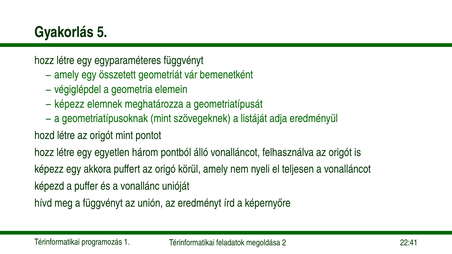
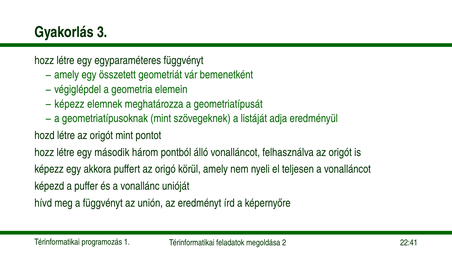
5: 5 -> 3
egyetlen: egyetlen -> második
